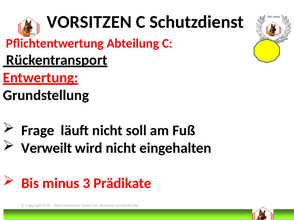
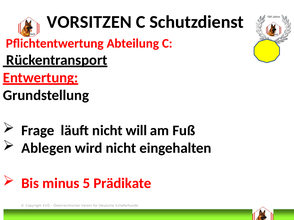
soll: soll -> will
Verweilt: Verweilt -> Ablegen
3: 3 -> 5
